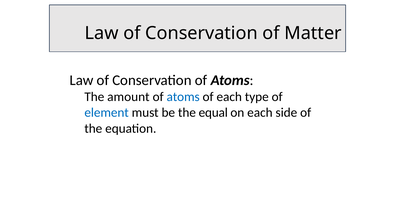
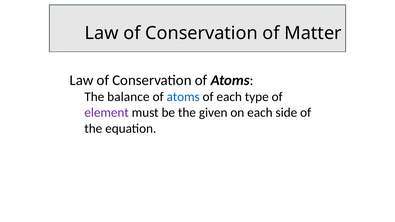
amount: amount -> balance
element colour: blue -> purple
equal: equal -> given
